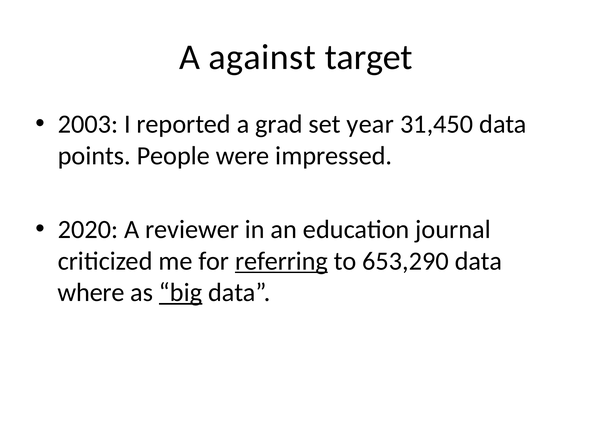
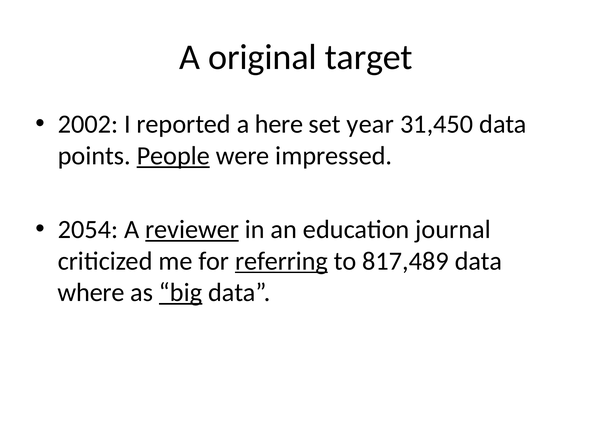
against: against -> original
2003: 2003 -> 2002
grad: grad -> here
People underline: none -> present
2020: 2020 -> 2054
reviewer underline: none -> present
653,290: 653,290 -> 817,489
